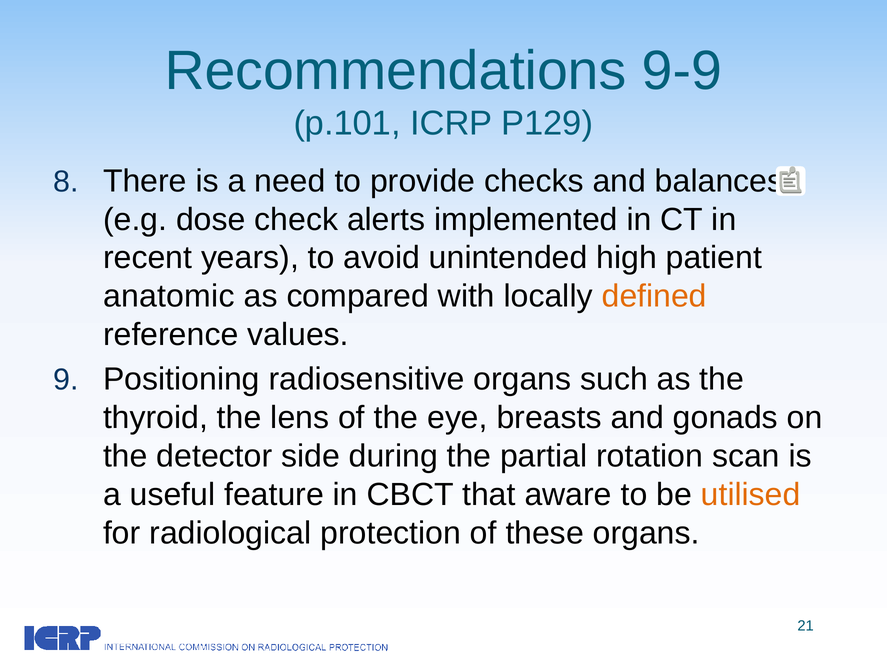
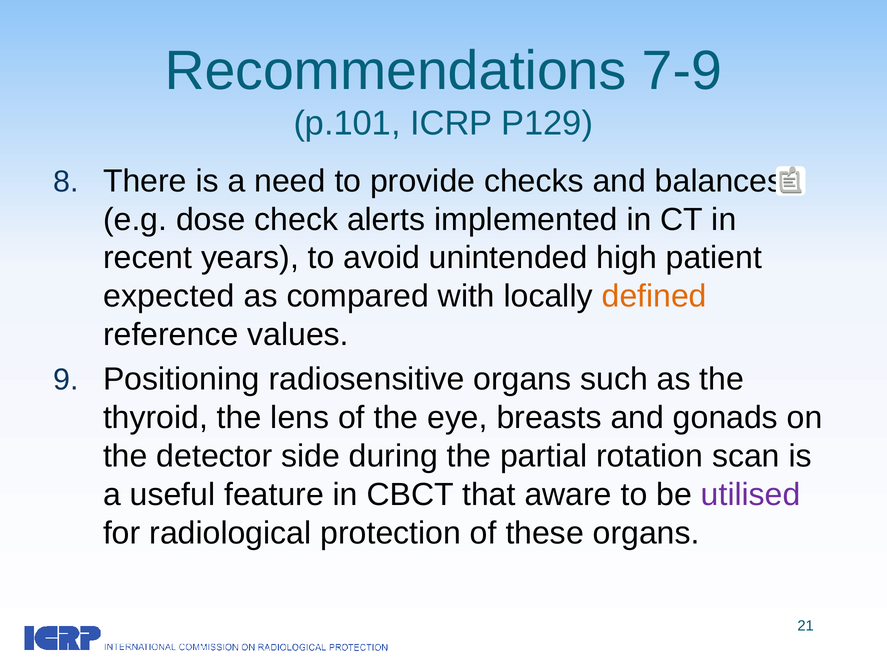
9-9: 9-9 -> 7-9
anatomic: anatomic -> expected
utilised colour: orange -> purple
